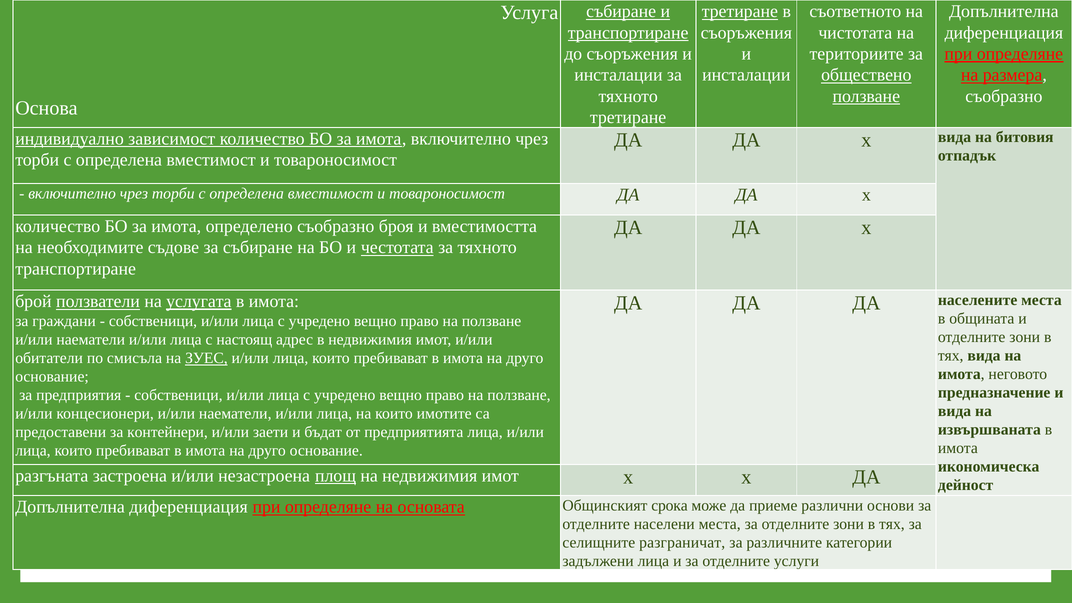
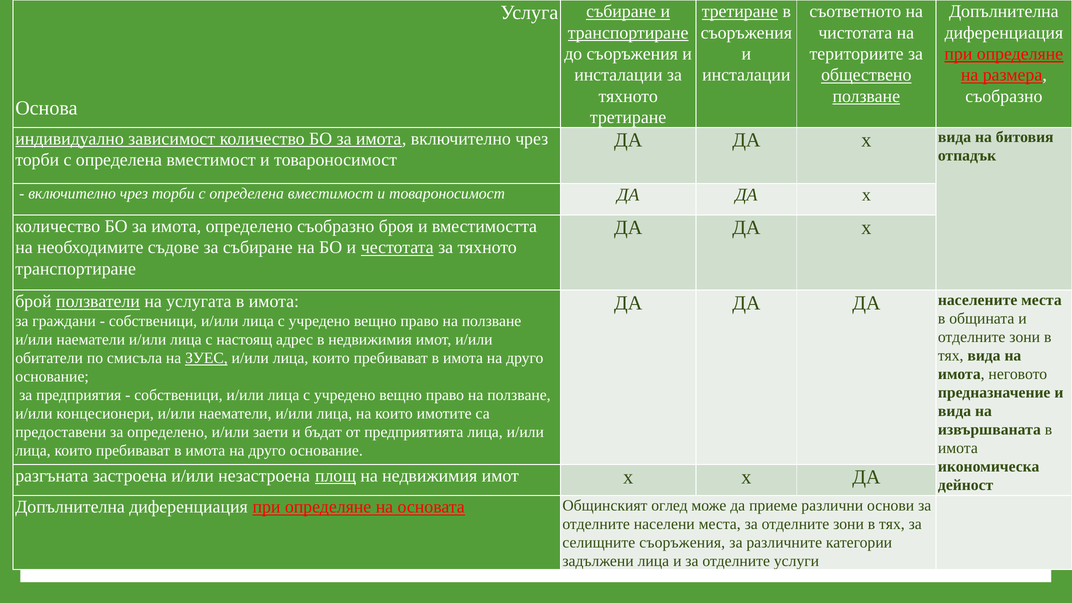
услугата underline: present -> none
за контейнери: контейнери -> определено
срока: срока -> оглед
селищните разграничат: разграничат -> съоръжения
